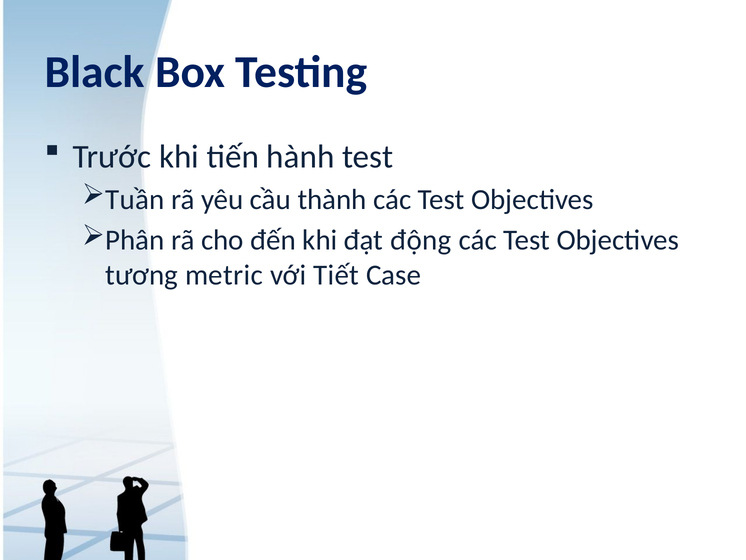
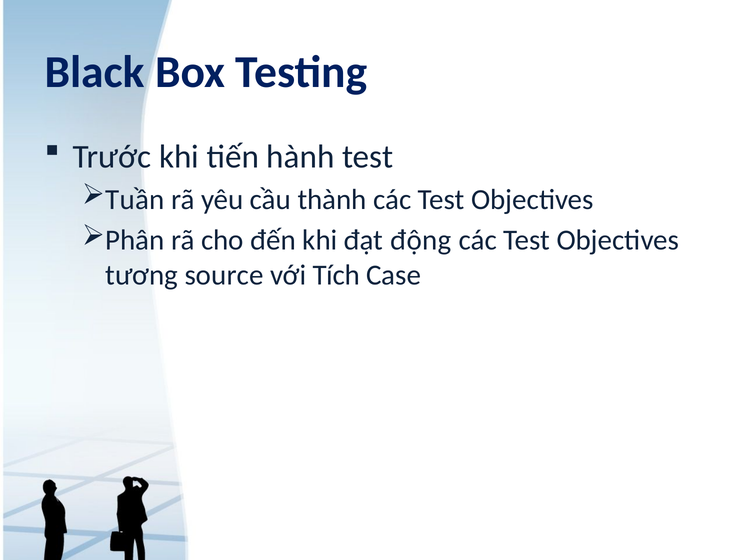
metric: metric -> source
Tiết: Tiết -> Tích
